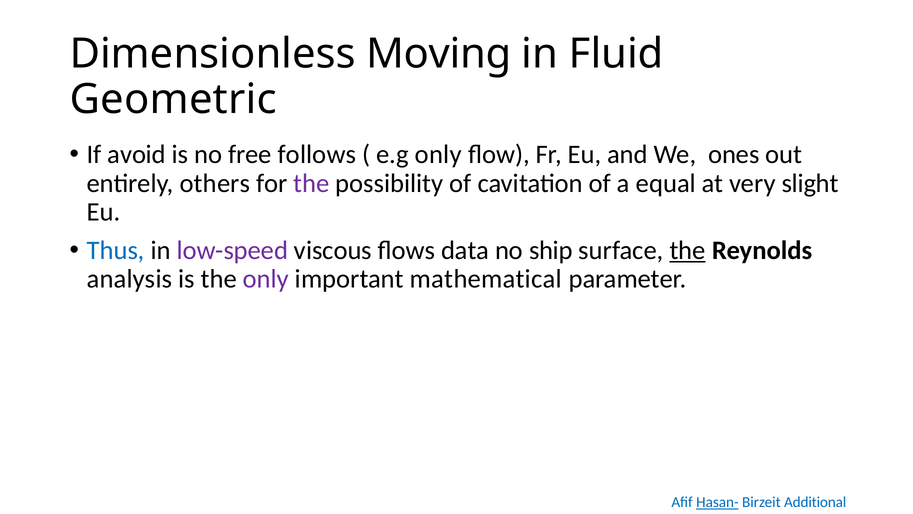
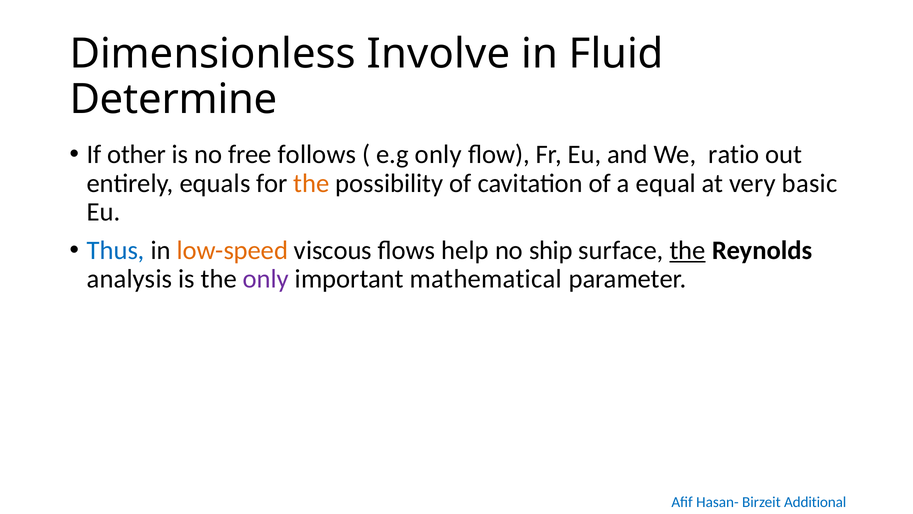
Moving: Moving -> Involve
Geometric: Geometric -> Determine
avoid: avoid -> other
ones: ones -> ratio
others: others -> equals
the at (311, 183) colour: purple -> orange
slight: slight -> basic
low-speed colour: purple -> orange
data: data -> help
Hasan- underline: present -> none
